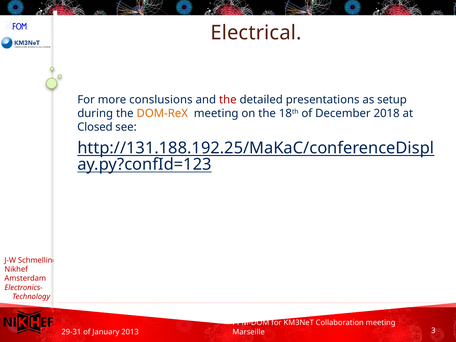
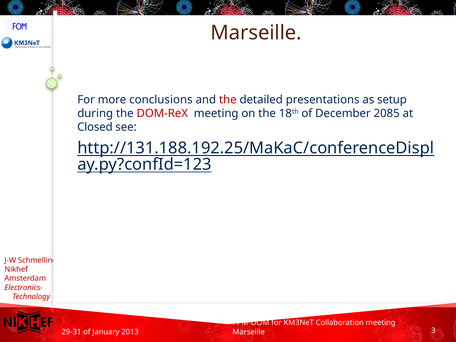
Electrical at (256, 33): Electrical -> Marseille
conslusions: conslusions -> conclusions
DOM-ReX colour: orange -> red
2018: 2018 -> 2085
